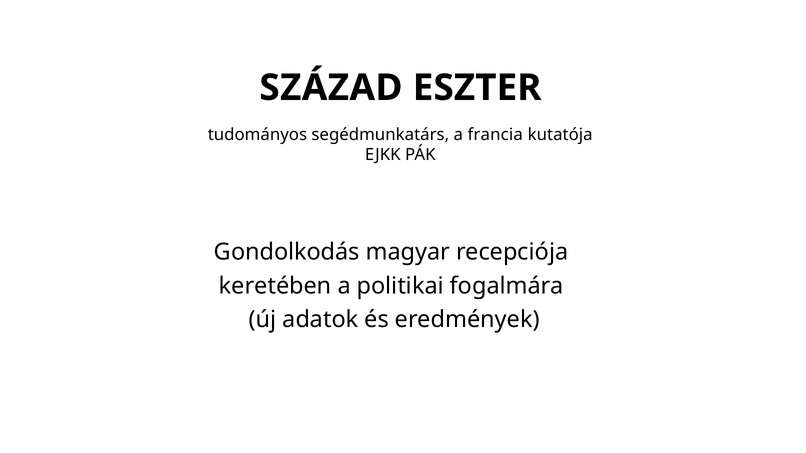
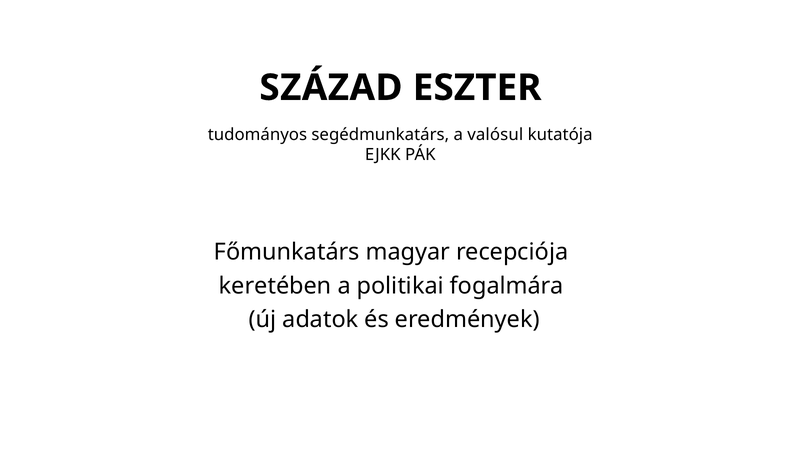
francia: francia -> valósul
Gondolkodás: Gondolkodás -> Főmunkatárs
